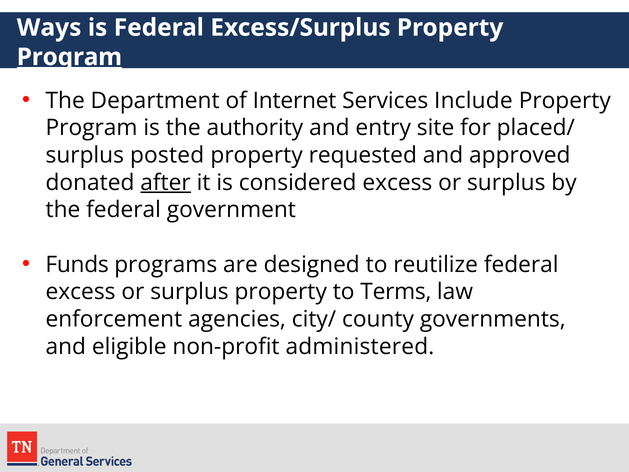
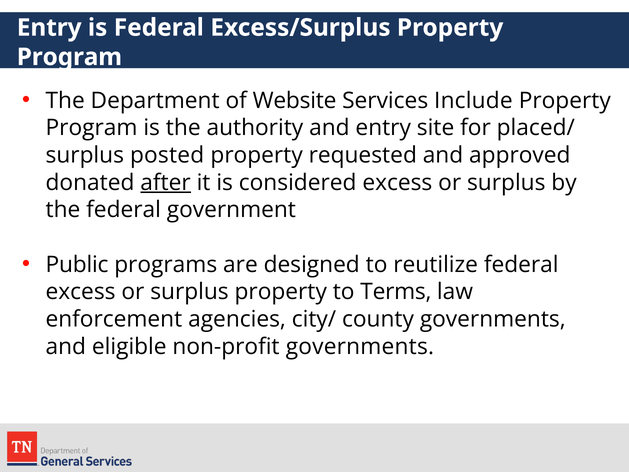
Ways at (49, 28): Ways -> Entry
Program at (69, 57) underline: present -> none
Internet: Internet -> Website
Funds: Funds -> Public
non-profit administered: administered -> governments
